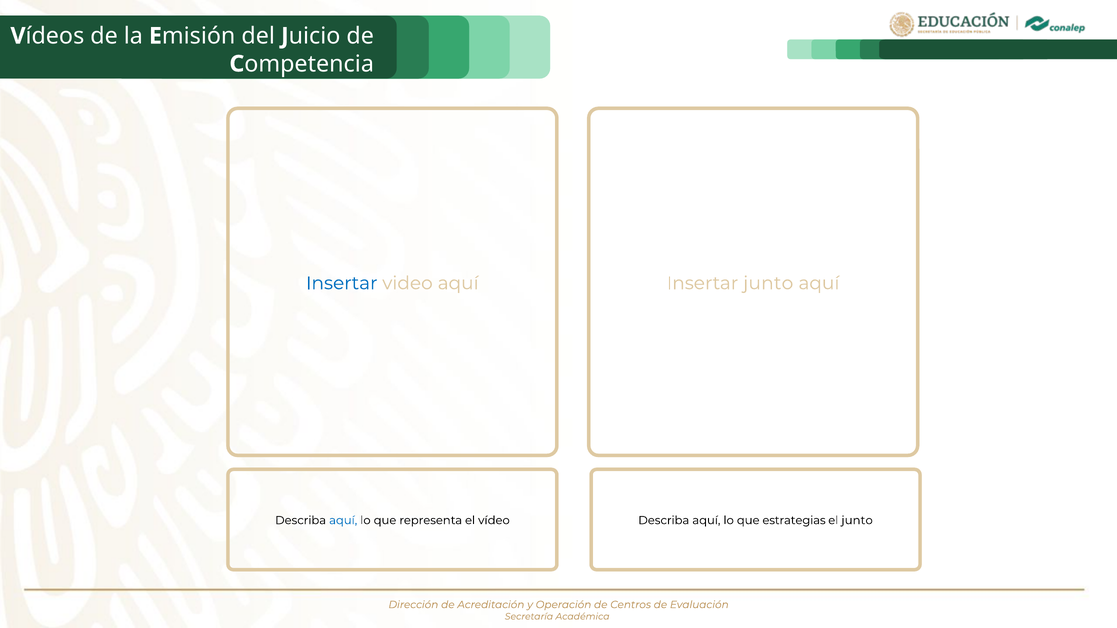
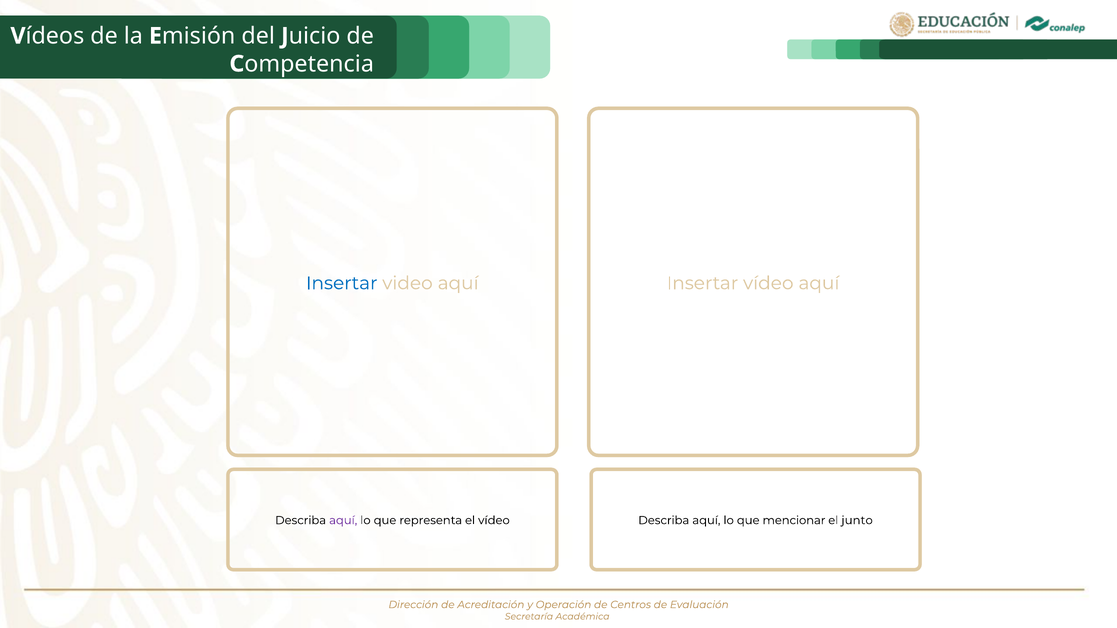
Insertar junto: junto -> vídeo
aquí at (343, 521) colour: blue -> purple
estrategias: estrategias -> mencionar
